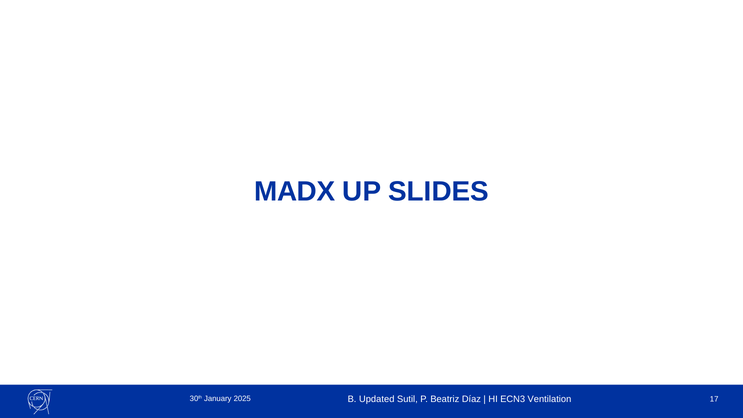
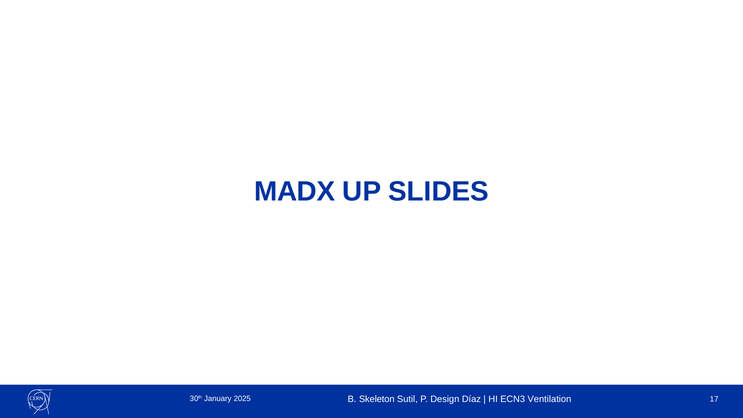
Updated: Updated -> Skeleton
Beatriz: Beatriz -> Design
